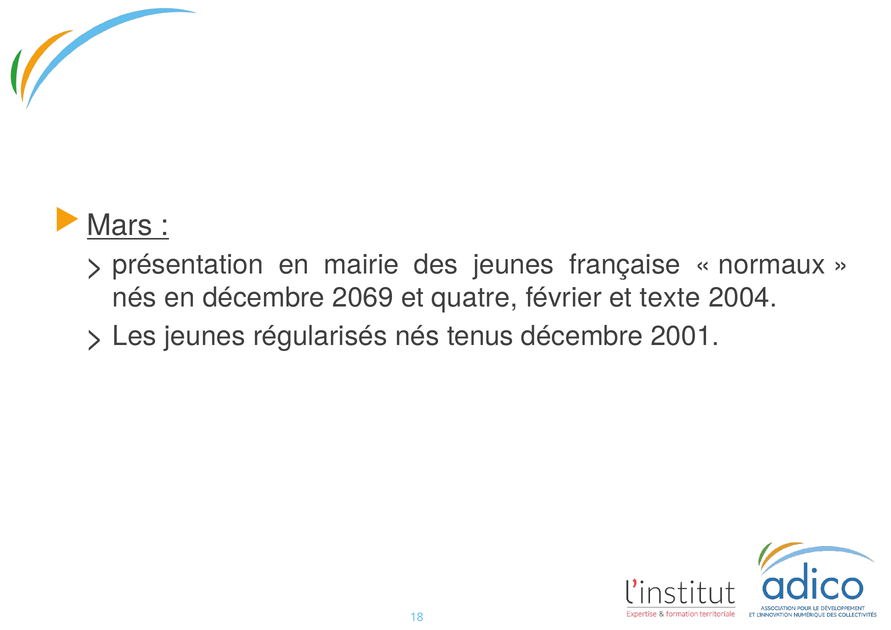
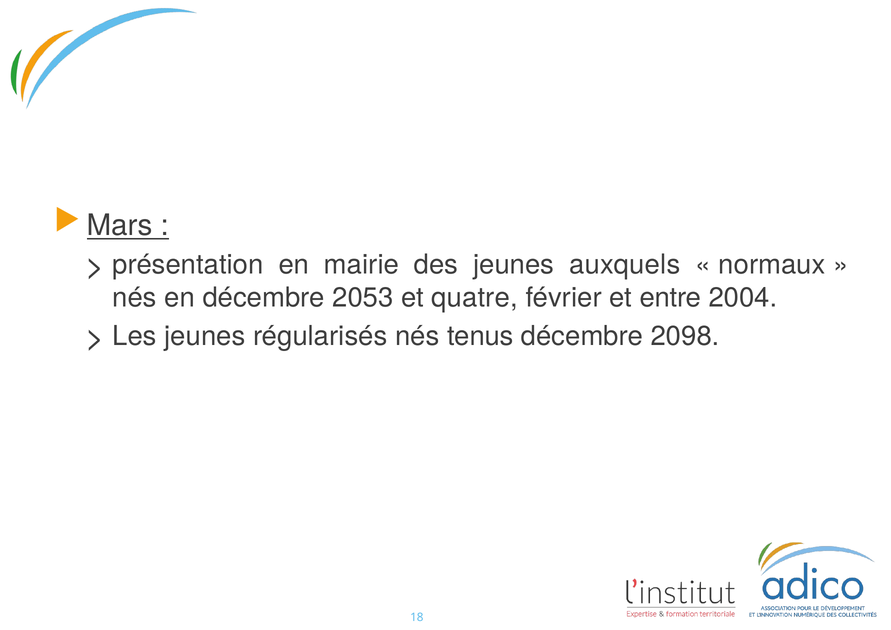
française: française -> auxquels
2069: 2069 -> 2053
texte: texte -> entre
2001: 2001 -> 2098
